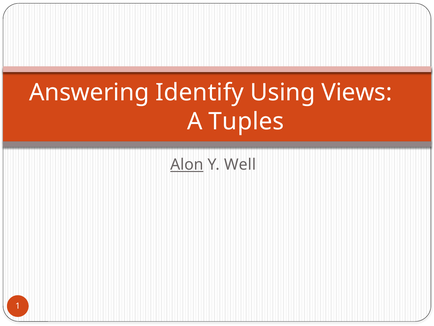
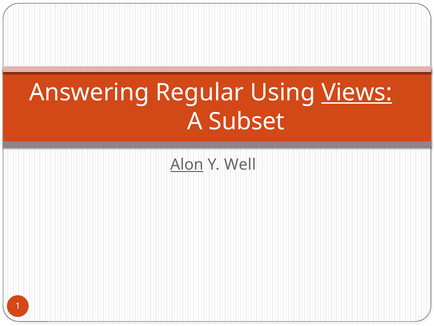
Identify: Identify -> Regular
Views underline: none -> present
Tuples: Tuples -> Subset
